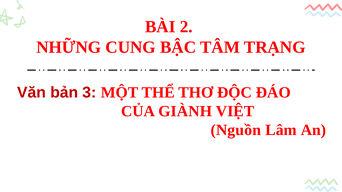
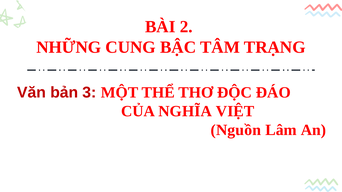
GIÀNH: GIÀNH -> NGHĨA
